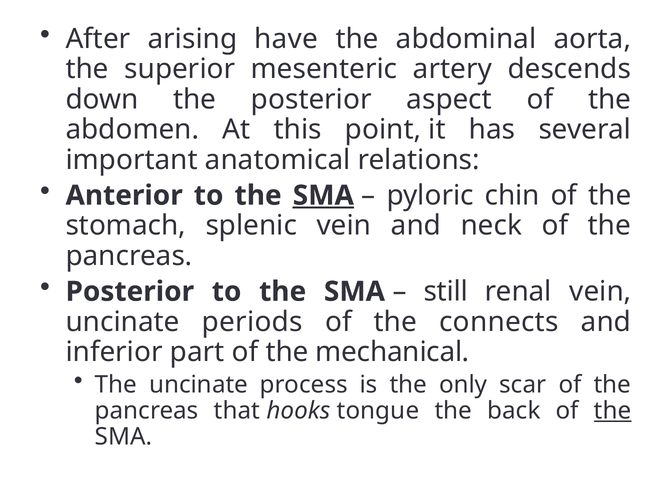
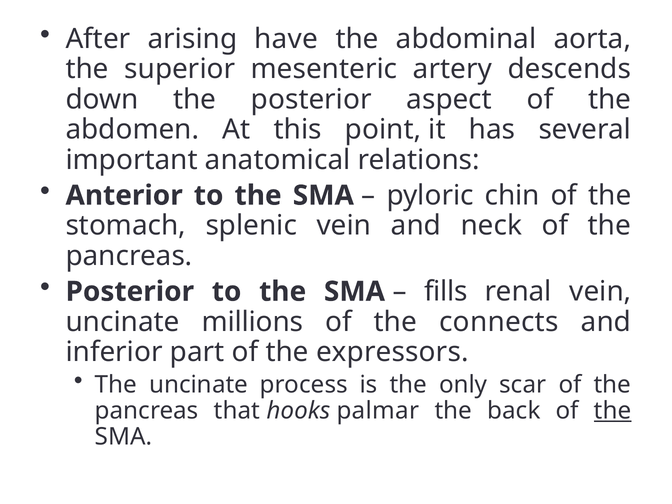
SMA at (323, 195) underline: present -> none
still: still -> fills
periods: periods -> millions
mechanical: mechanical -> expressors
tongue: tongue -> palmar
